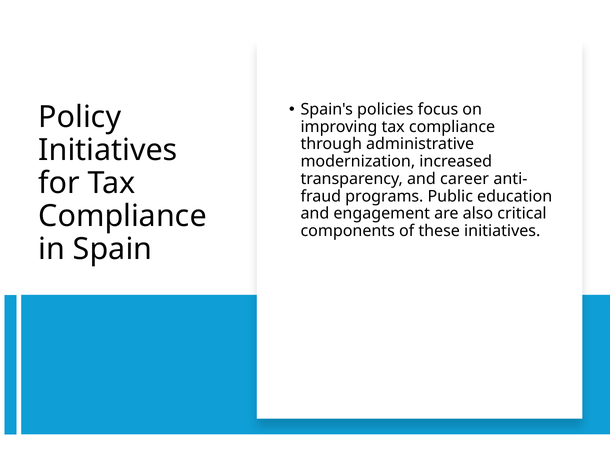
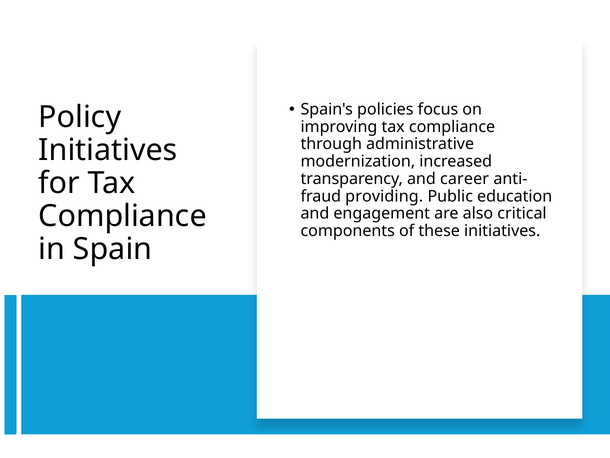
programs: programs -> providing
